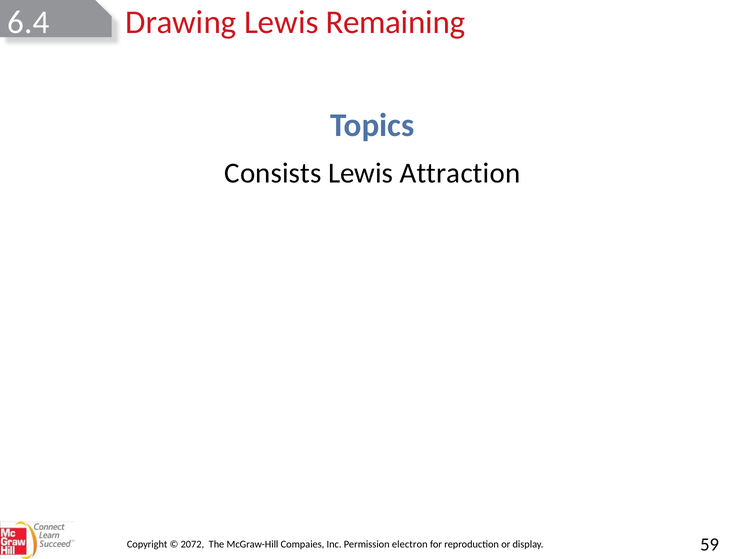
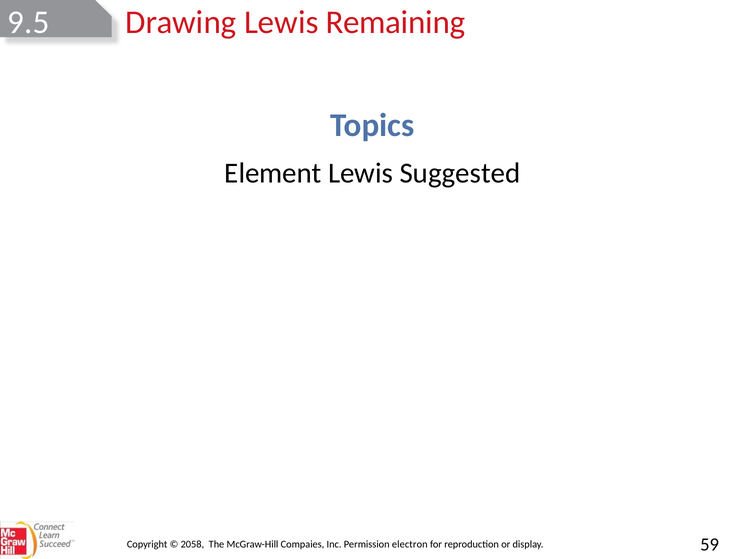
6.4: 6.4 -> 9.5
Consists: Consists -> Element
Attraction: Attraction -> Suggested
2072: 2072 -> 2058
